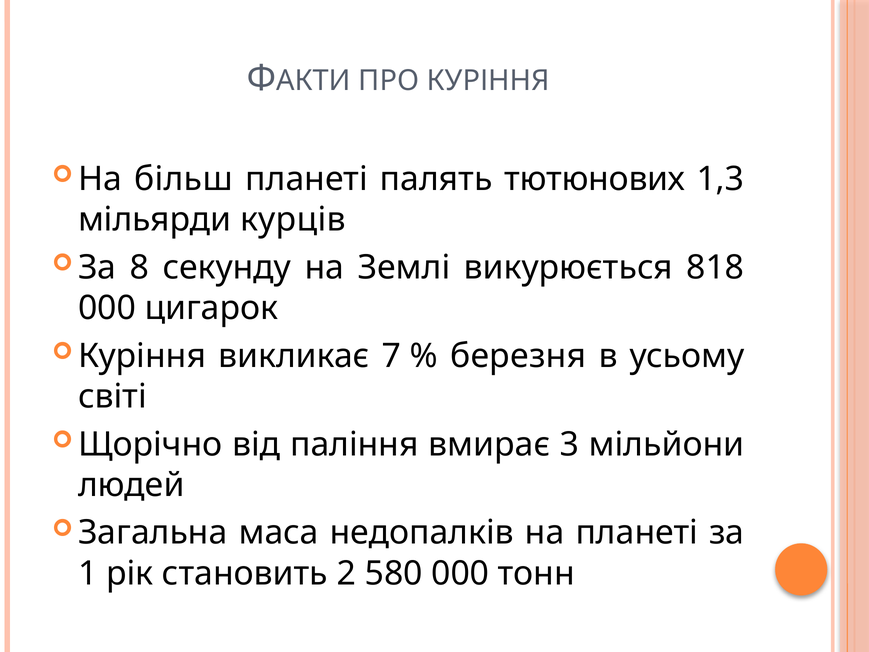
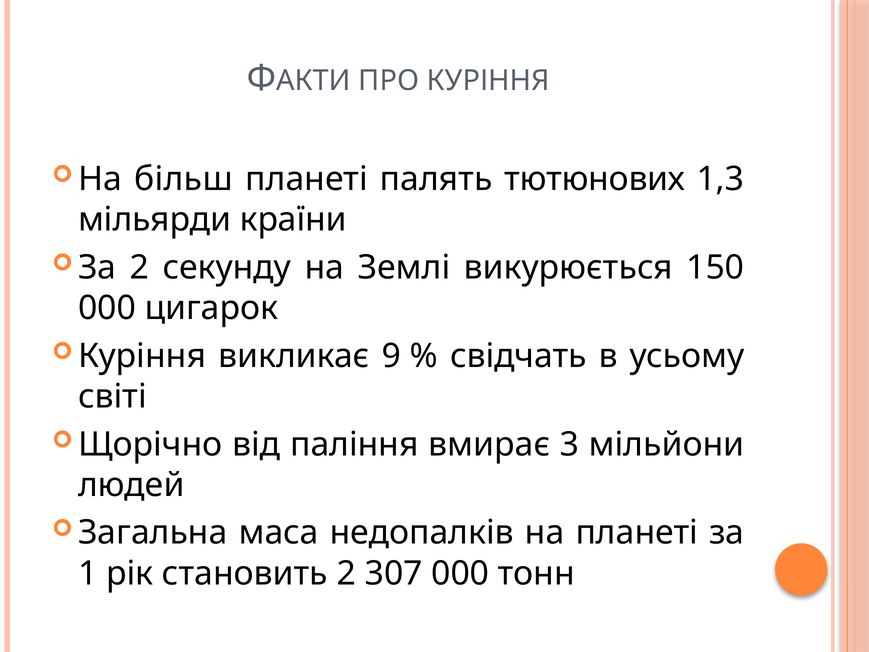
курців: курців -> країни
За 8: 8 -> 2
818: 818 -> 150
7: 7 -> 9
березня: березня -> свідчать
580: 580 -> 307
